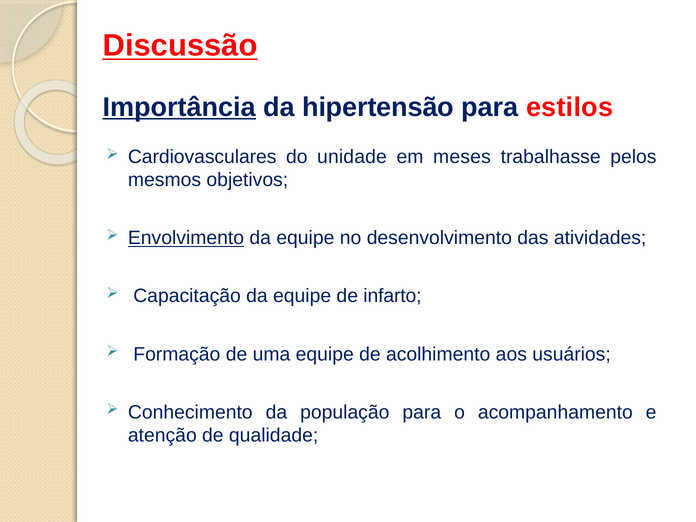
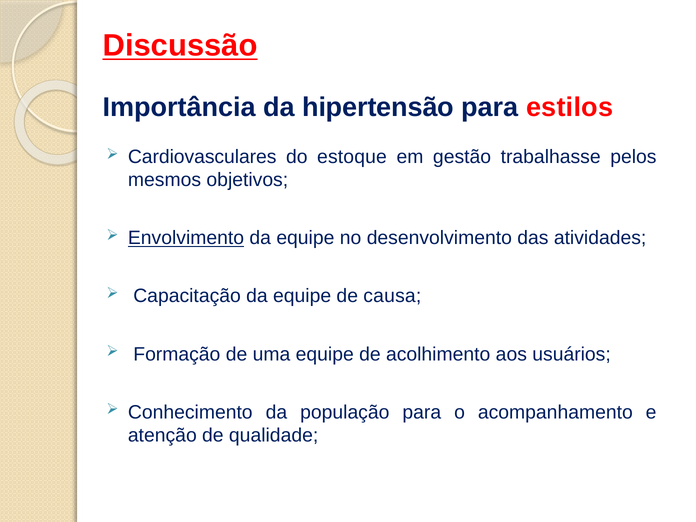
Importância underline: present -> none
unidade: unidade -> estoque
meses: meses -> gestão
infarto: infarto -> causa
